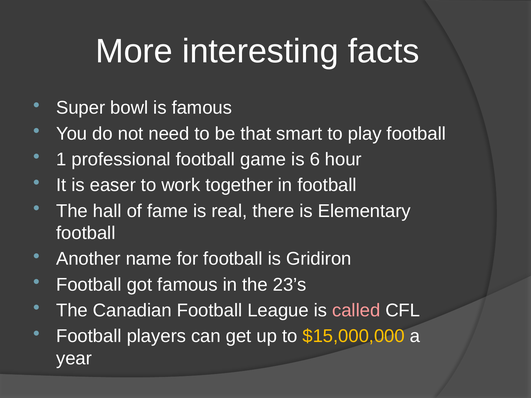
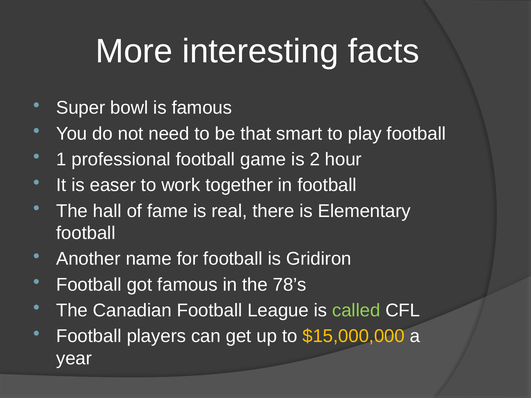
6: 6 -> 2
23’s: 23’s -> 78’s
called colour: pink -> light green
